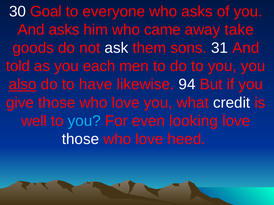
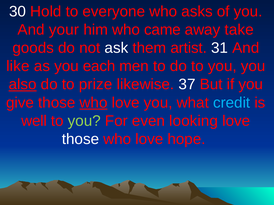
Goal: Goal -> Hold
And asks: asks -> your
sons: sons -> artist
told: told -> like
have: have -> prize
94: 94 -> 37
who at (94, 103) underline: none -> present
credit colour: white -> light blue
you at (84, 121) colour: light blue -> light green
heed: heed -> hope
